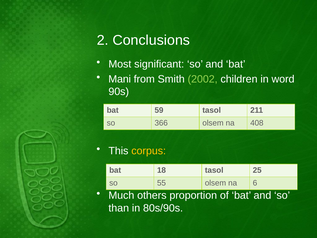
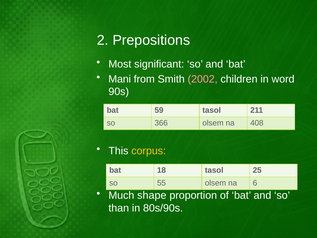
Conclusions: Conclusions -> Prepositions
2002 colour: light green -> pink
others: others -> shape
